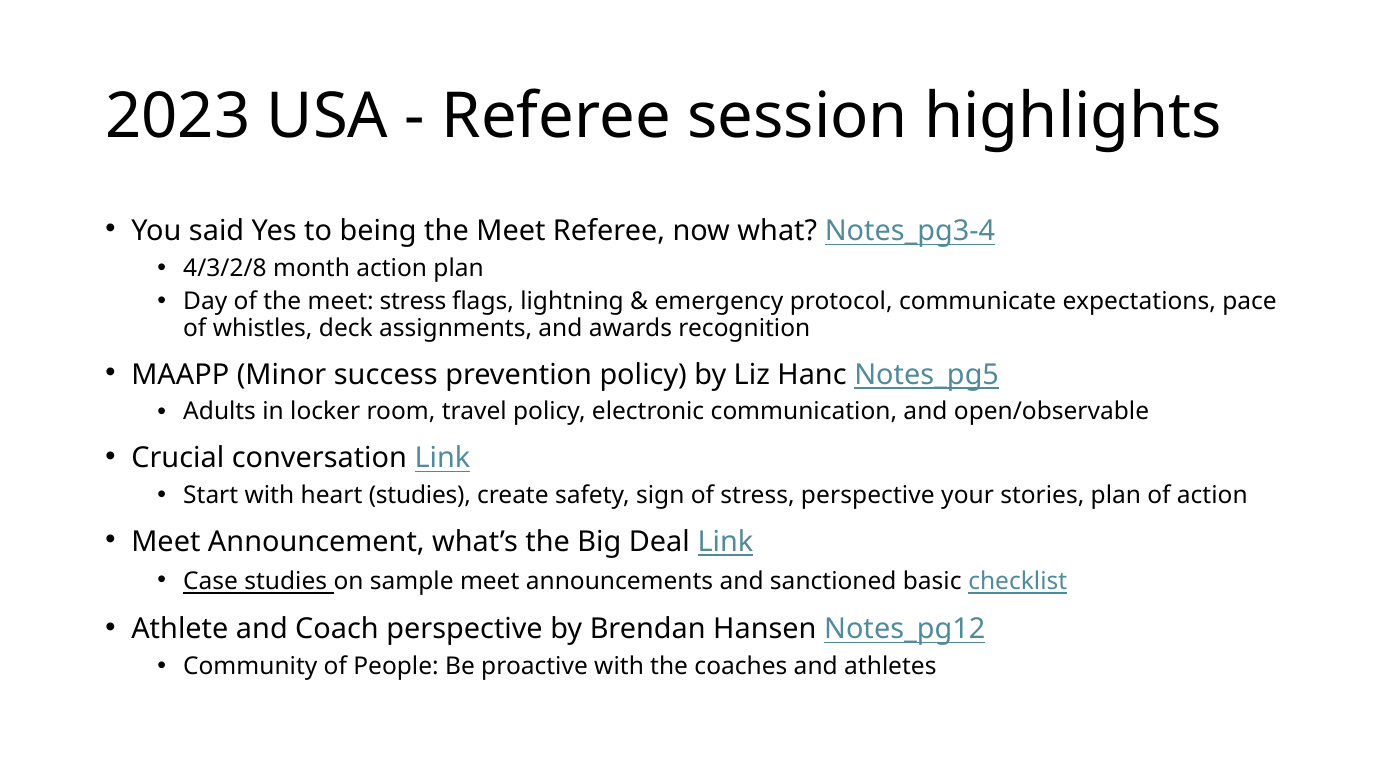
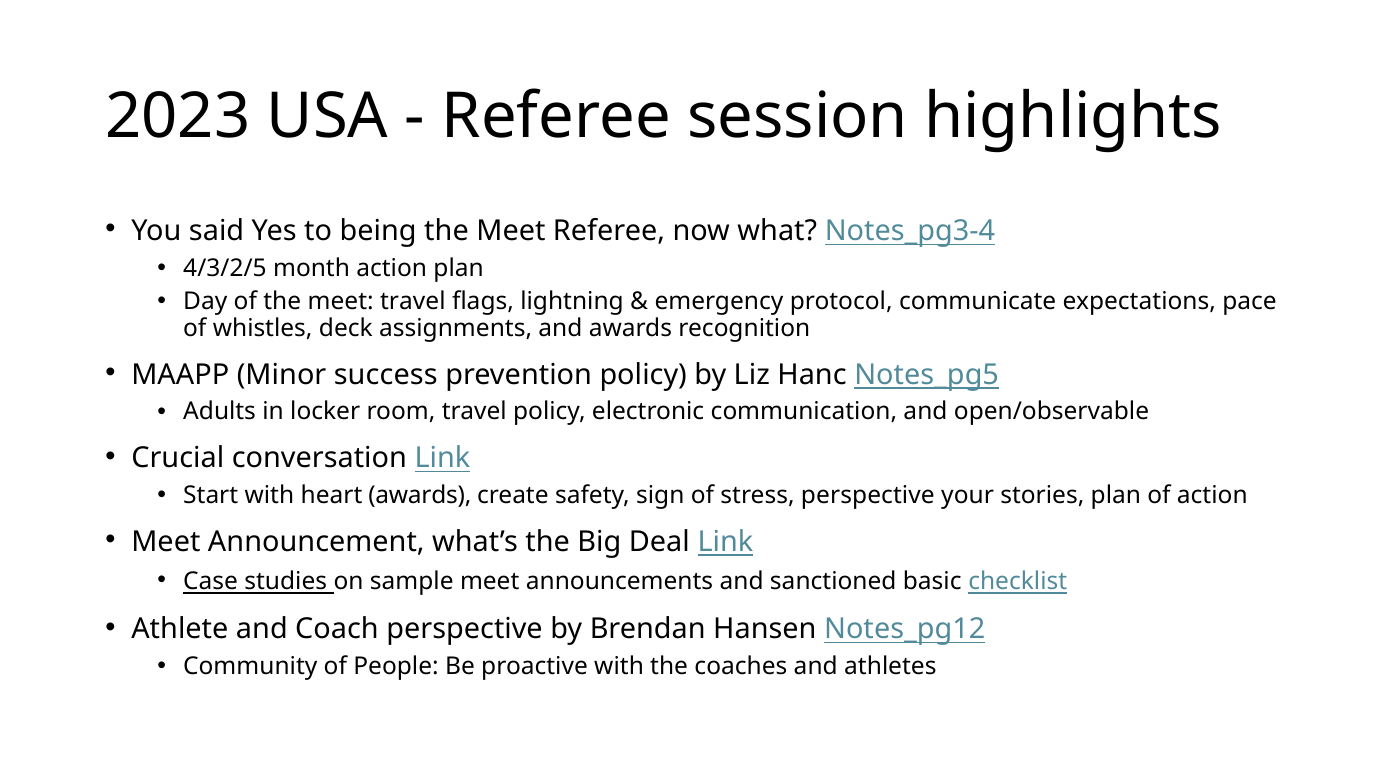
4/3/2/8: 4/3/2/8 -> 4/3/2/5
meet stress: stress -> travel
heart studies: studies -> awards
